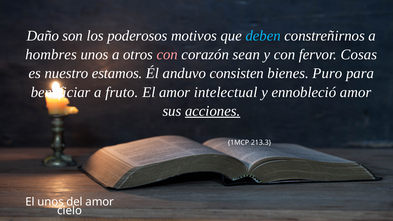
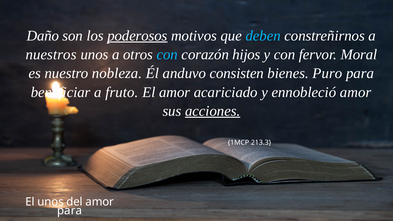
poderosos underline: none -> present
hombres: hombres -> nuestros
con at (167, 55) colour: pink -> light blue
sean: sean -> hijos
Cosas: Cosas -> Moral
estamos: estamos -> nobleza
intelectual: intelectual -> acariciado
cielo at (70, 211): cielo -> para
